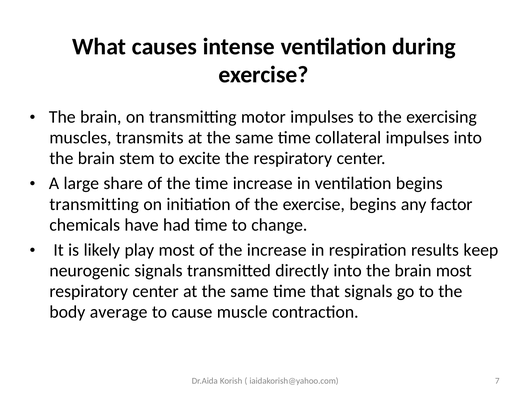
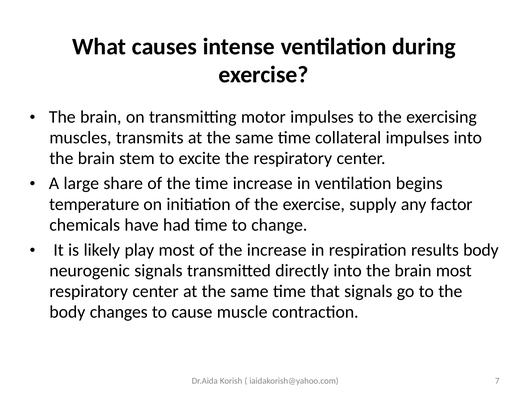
transmitting at (94, 204): transmitting -> temperature
exercise begins: begins -> supply
results keep: keep -> body
average: average -> changes
